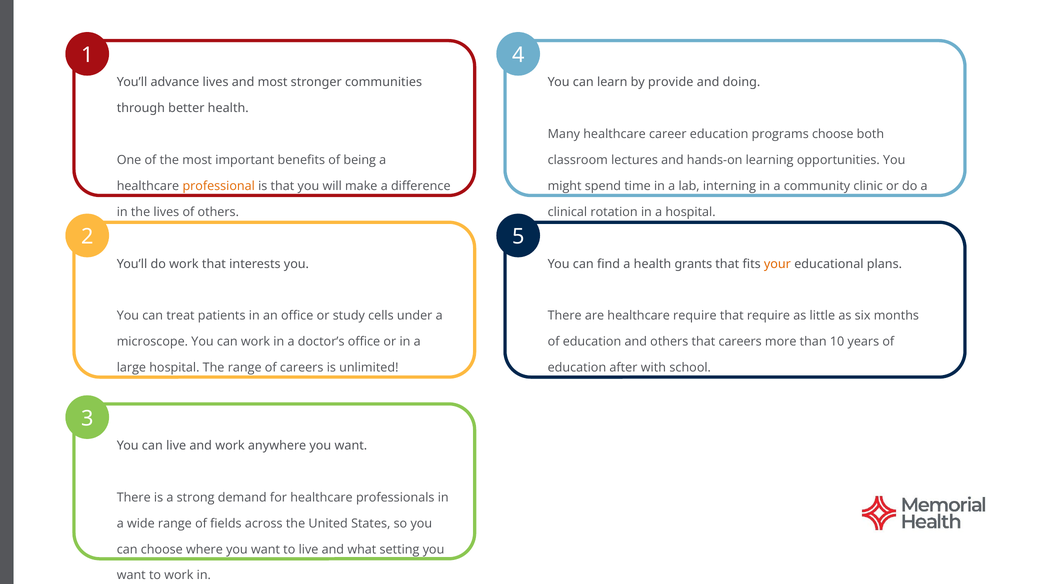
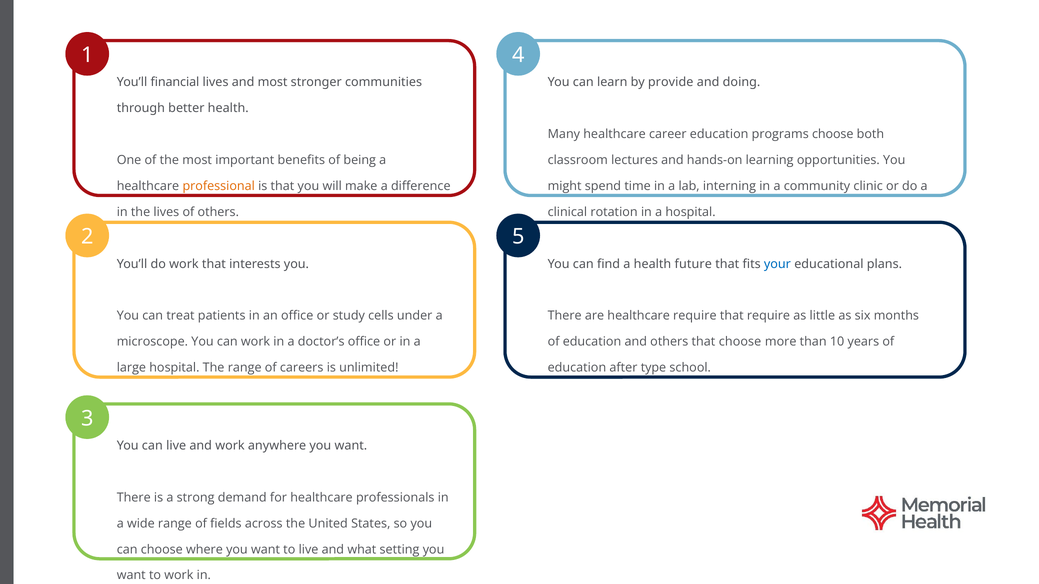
advance: advance -> financial
grants: grants -> future
your colour: orange -> blue
that careers: careers -> choose
with: with -> type
